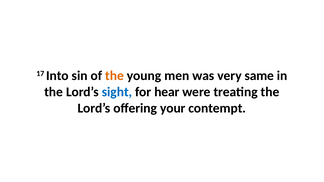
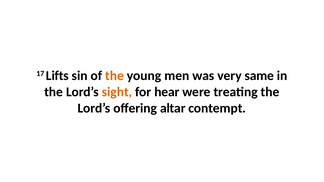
Into: Into -> Lifts
sight colour: blue -> orange
your: your -> altar
